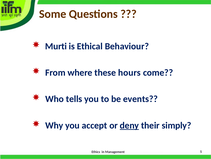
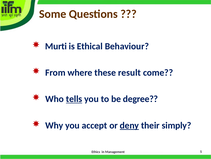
hours: hours -> result
tells underline: none -> present
events: events -> degree
